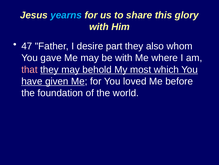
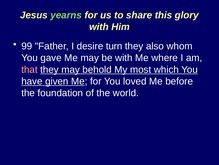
yearns colour: light blue -> light green
47: 47 -> 99
part: part -> turn
